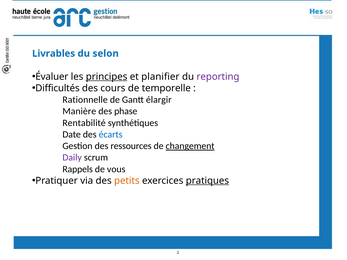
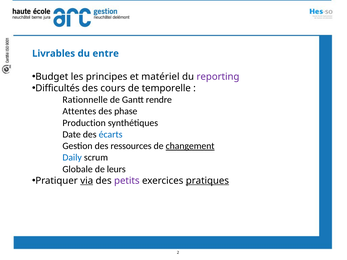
selon: selon -> entre
Évaluer: Évaluer -> Budget
principes underline: present -> none
planifier: planifier -> matériel
élargir: élargir -> rendre
Manière: Manière -> Attentes
Rentabilité: Rentabilité -> Production
Daily colour: purple -> blue
Rappels: Rappels -> Globale
vous: vous -> leurs
via underline: none -> present
petits colour: orange -> purple
